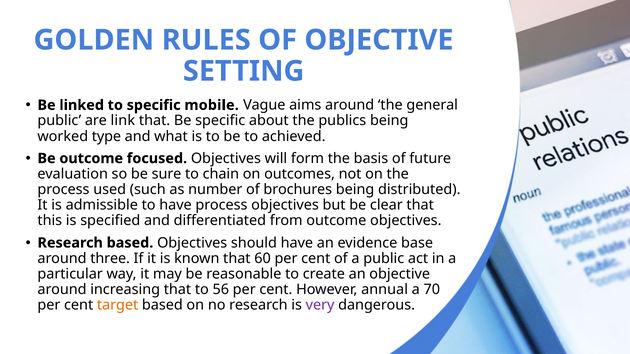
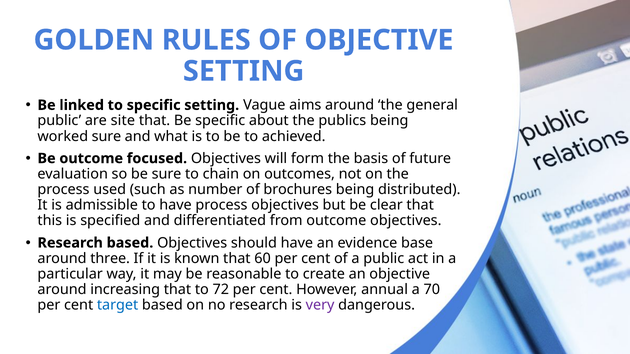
specific mobile: mobile -> setting
link: link -> site
worked type: type -> sure
56: 56 -> 72
target colour: orange -> blue
